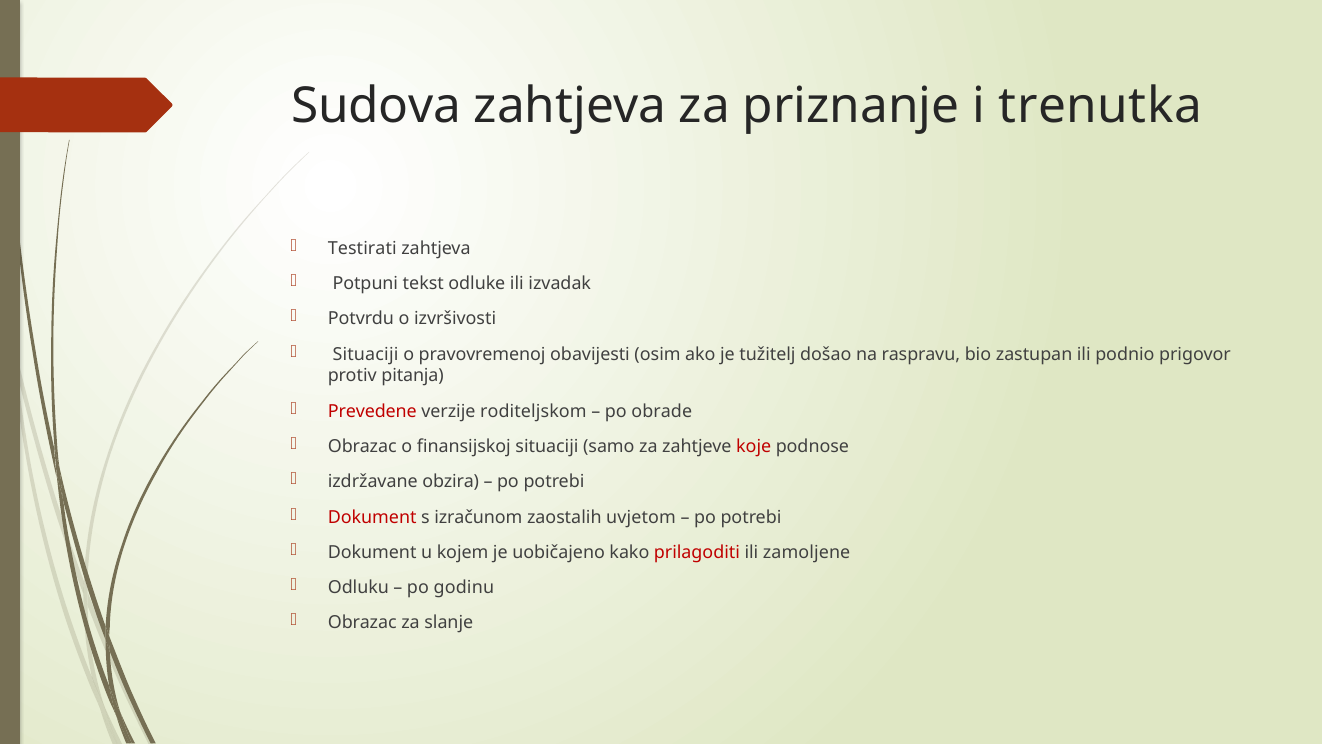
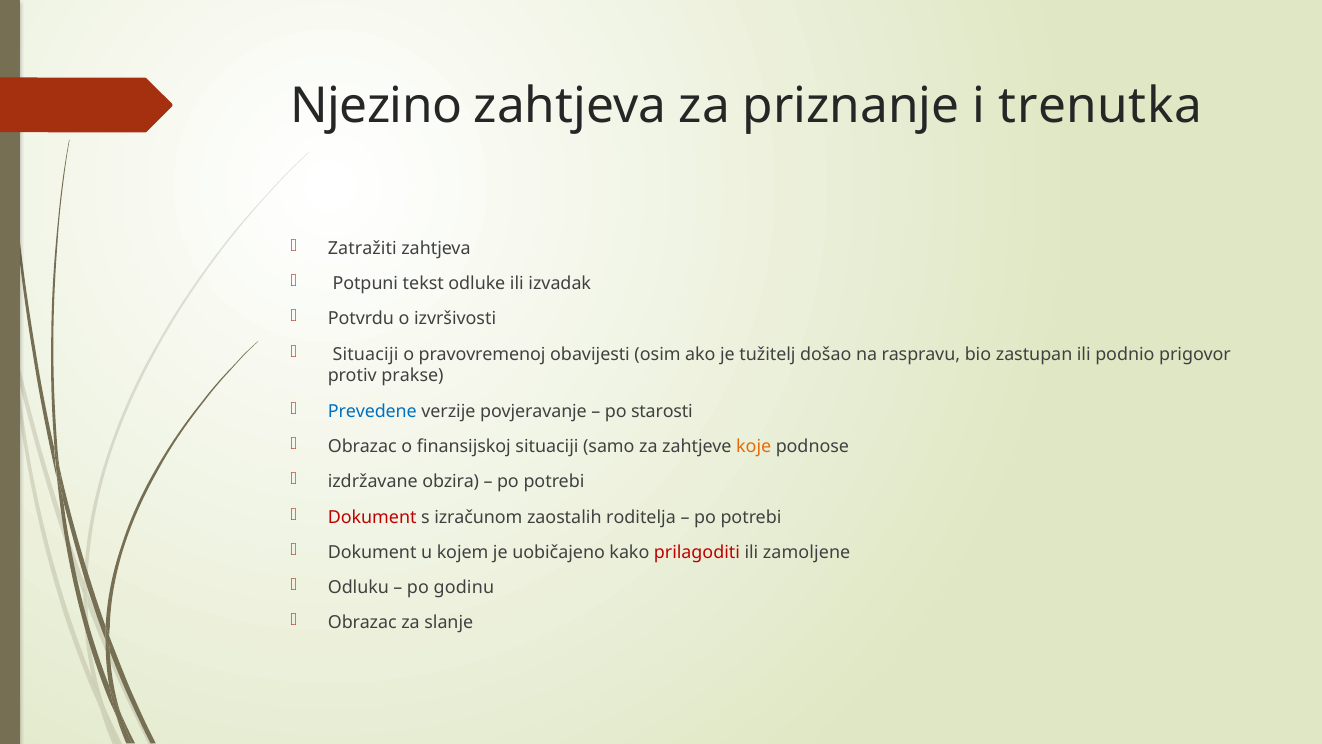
Sudova: Sudova -> Njezino
Testirati: Testirati -> Zatražiti
pitanja: pitanja -> prakse
Prevedene colour: red -> blue
roditeljskom: roditeljskom -> povjeravanje
obrade: obrade -> starosti
koje colour: red -> orange
uvjetom: uvjetom -> roditelja
